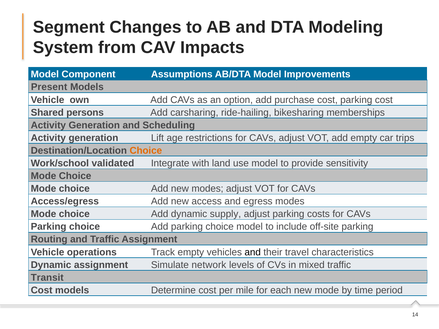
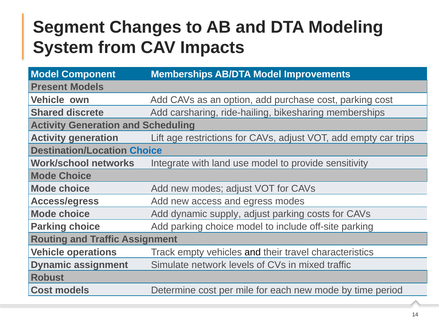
Component Assumptions: Assumptions -> Memberships
persons: persons -> discrete
Choice at (146, 151) colour: orange -> blue
validated: validated -> networks
Transit: Transit -> Robust
